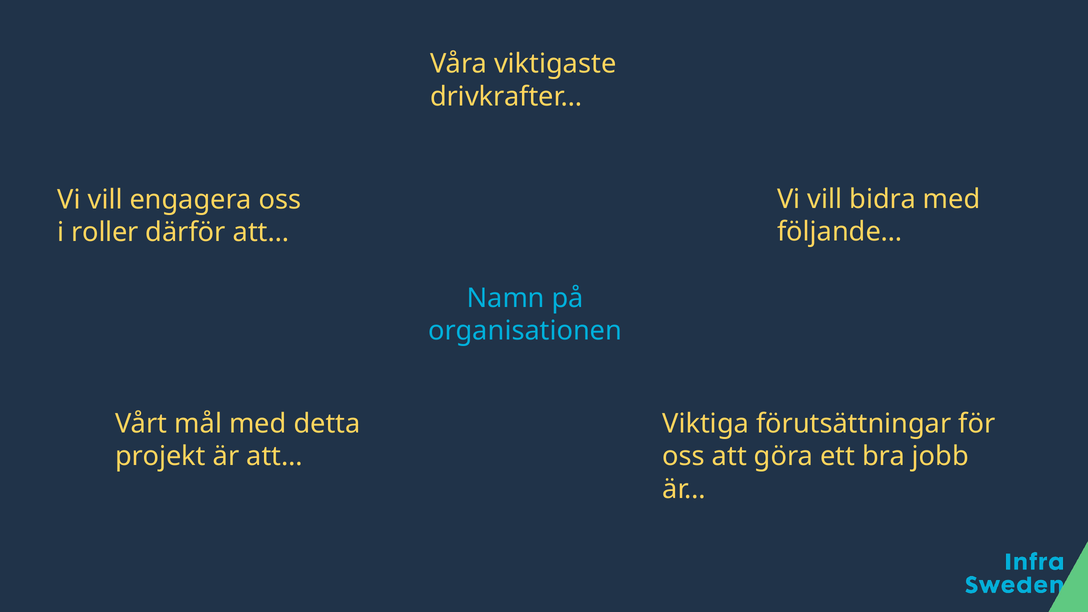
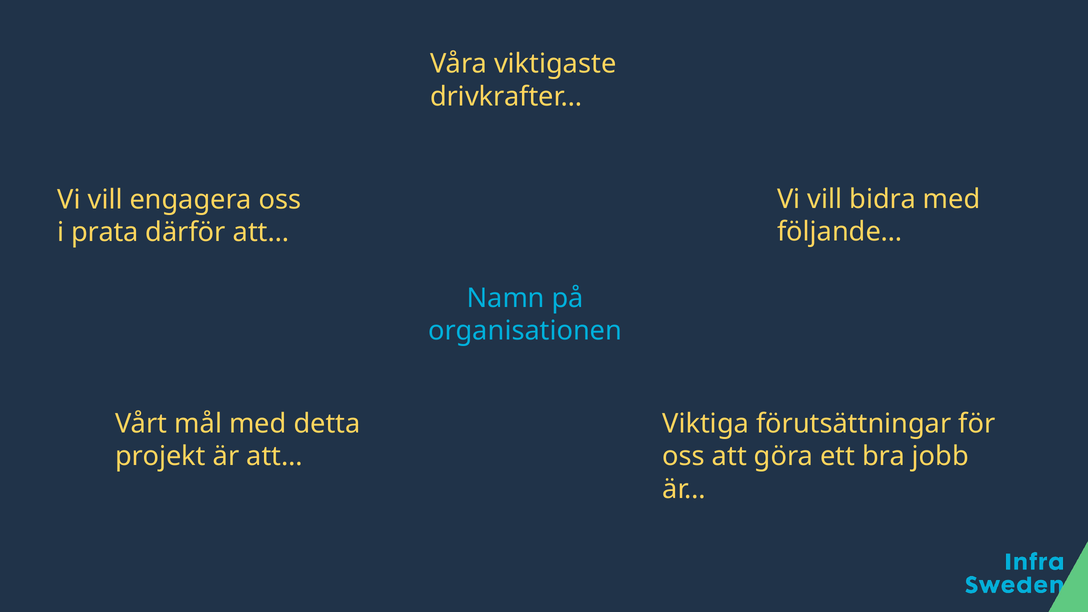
roller: roller -> prata
